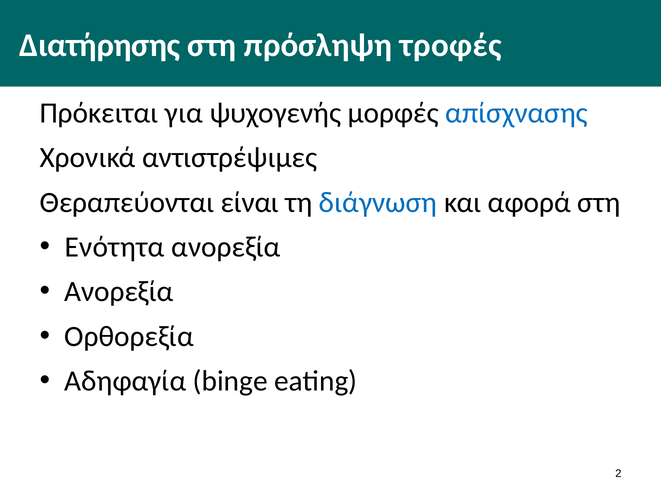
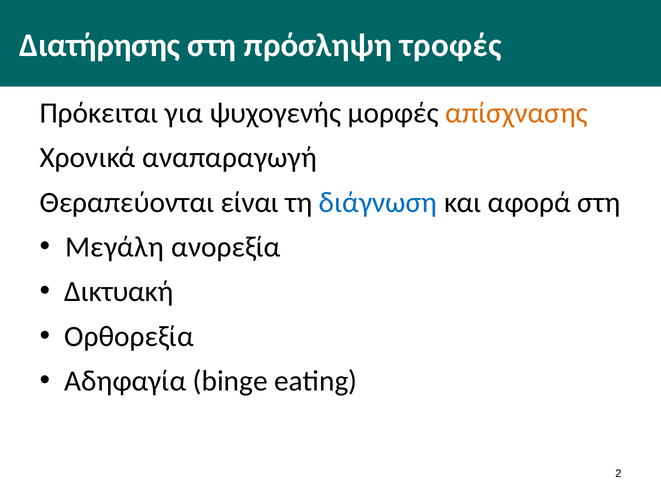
απίσχνασης colour: blue -> orange
αντιστρέψιμες: αντιστρέψιμες -> αναπαραγωγή
Ενότητα: Ενότητα -> Μεγάλη
Ανορεξία at (119, 292): Ανορεξία -> Δικτυακή
